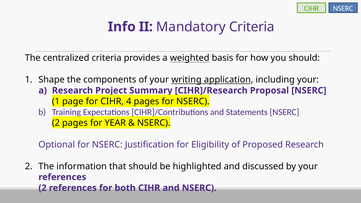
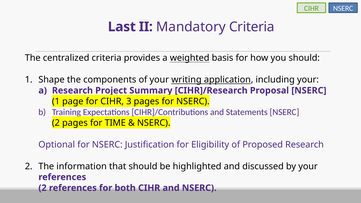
Info: Info -> Last
4: 4 -> 3
YEAR: YEAR -> TIME
